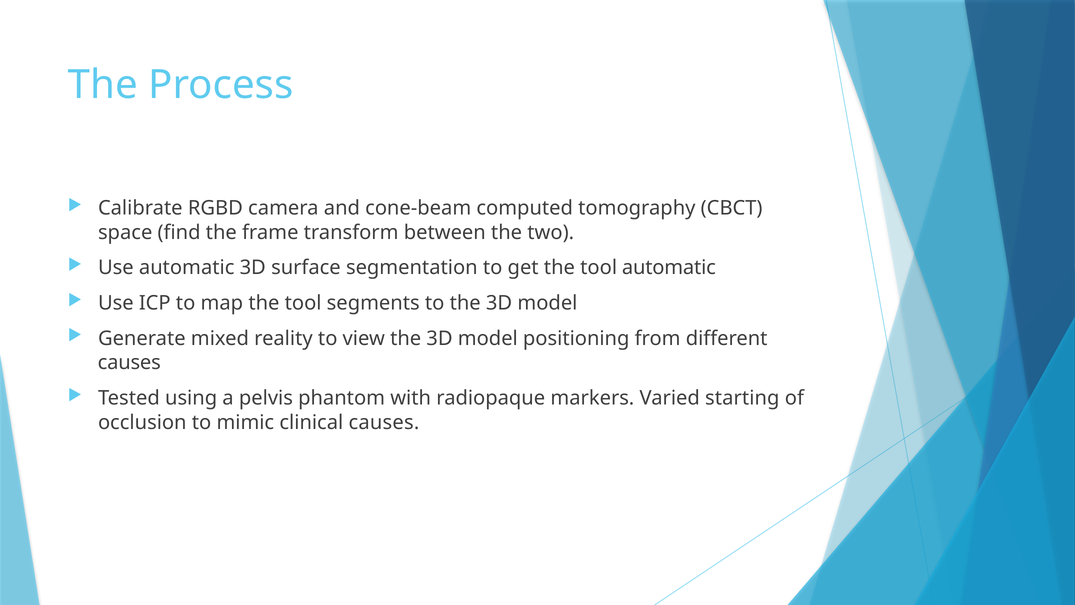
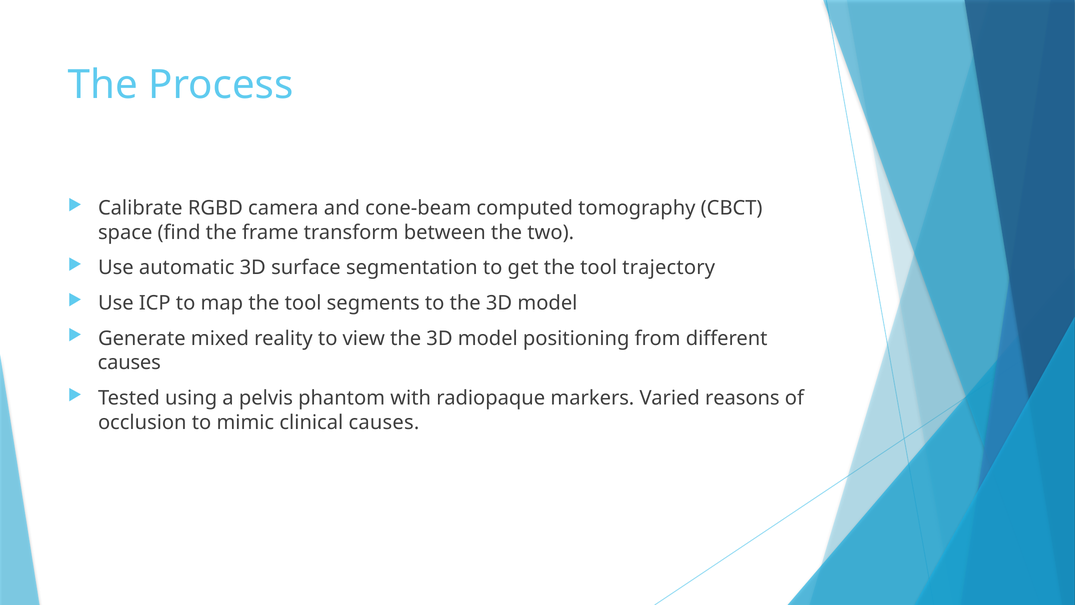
tool automatic: automatic -> trajectory
starting: starting -> reasons
